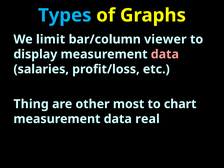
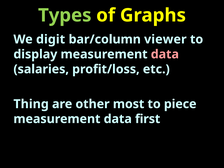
Types colour: light blue -> light green
limit: limit -> digit
chart: chart -> piece
real: real -> first
